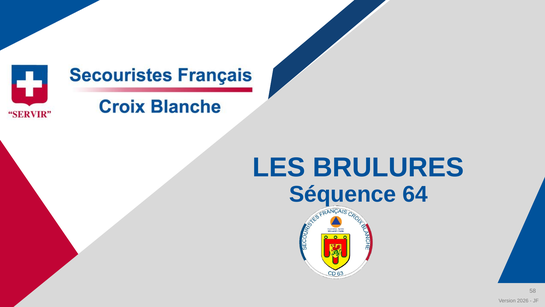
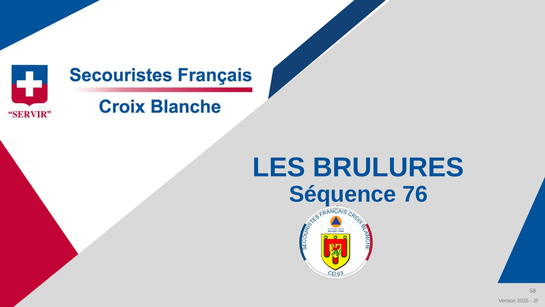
64: 64 -> 76
